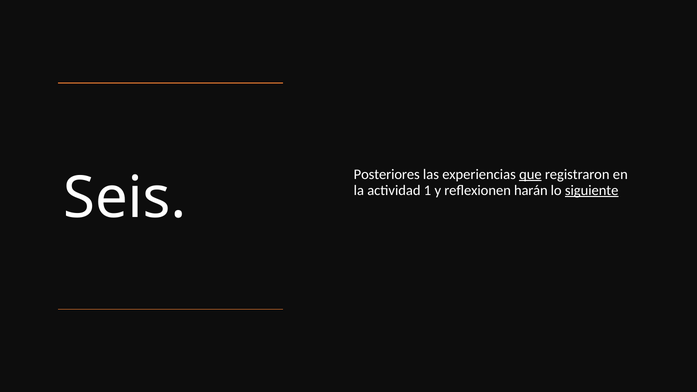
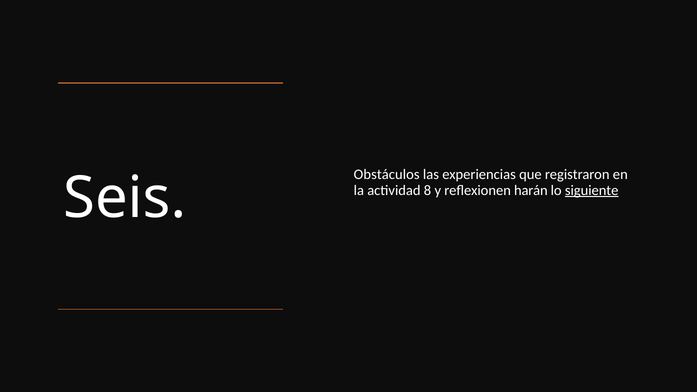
Posteriores: Posteriores -> Obstáculos
que underline: present -> none
1: 1 -> 8
